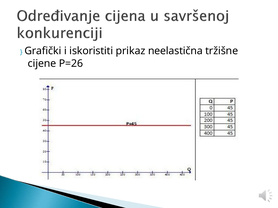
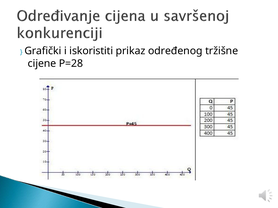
neelastična: neelastična -> određenog
P=26: P=26 -> P=28
